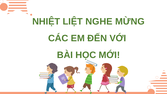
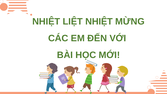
LIỆT NGHE: NGHE -> NHIỆT
